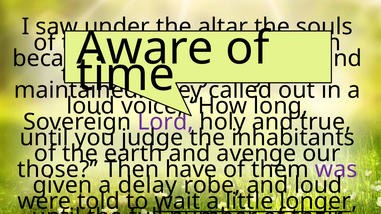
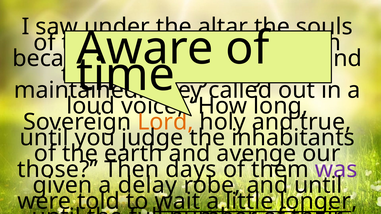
Lord colour: purple -> orange
have: have -> days
and loud: loud -> until
